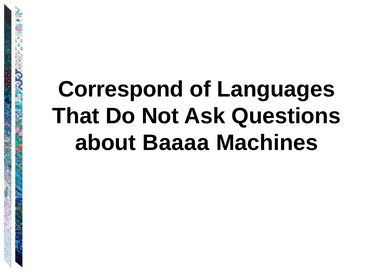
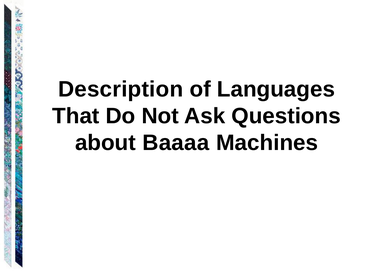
Correspond: Correspond -> Description
